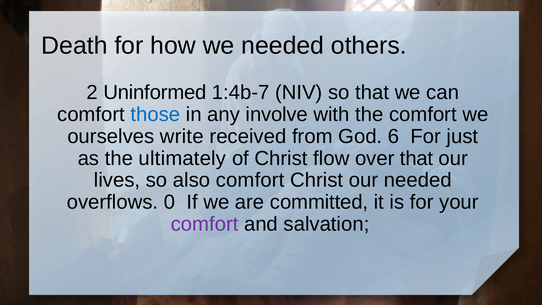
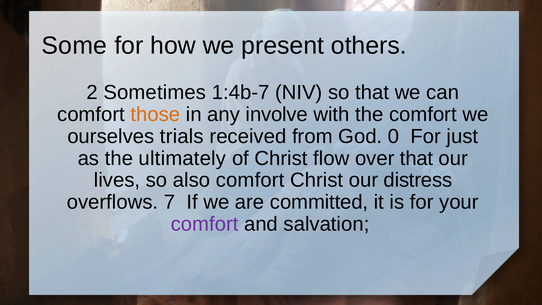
Death: Death -> Some
we needed: needed -> present
Uninformed: Uninformed -> Sometimes
those colour: blue -> orange
write: write -> trials
6: 6 -> 0
our needed: needed -> distress
0: 0 -> 7
